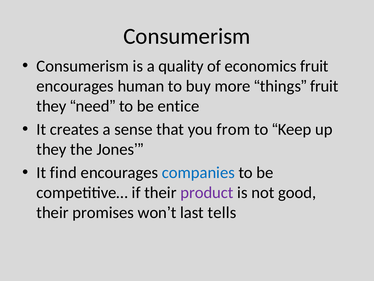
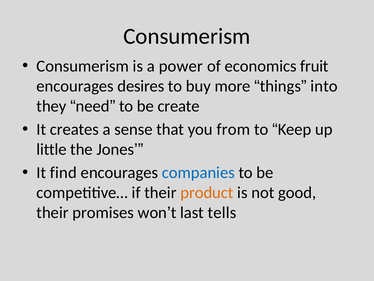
quality: quality -> power
human: human -> desires
things fruit: fruit -> into
entice: entice -> create
they at (51, 149): they -> little
product colour: purple -> orange
